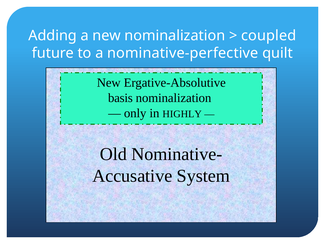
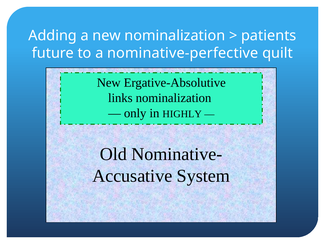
coupled: coupled -> patients
basis: basis -> links
